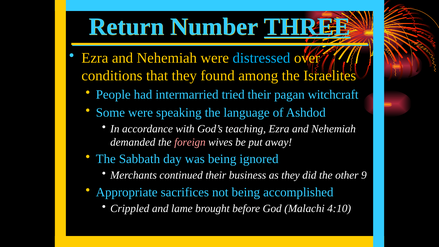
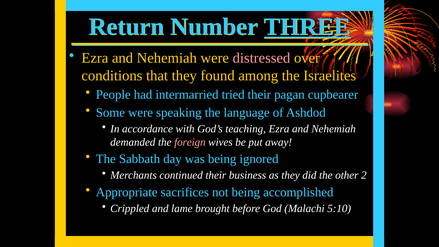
distressed colour: light blue -> pink
witchcraft: witchcraft -> cupbearer
9: 9 -> 2
4:10: 4:10 -> 5:10
